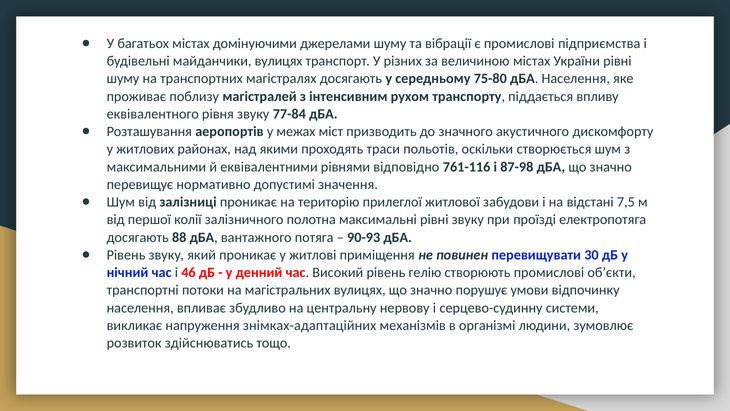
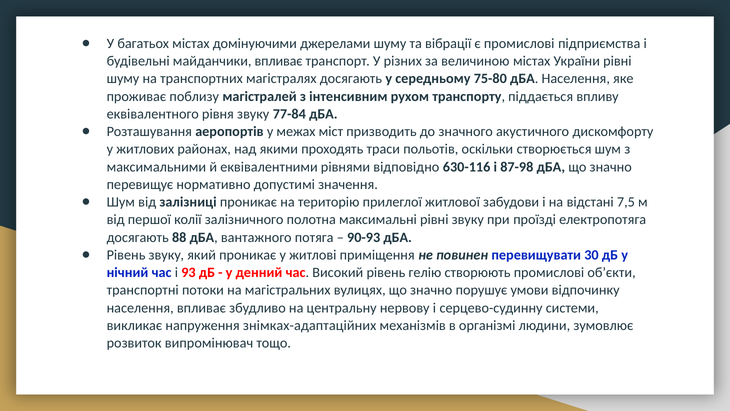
майданчики вулицях: вулицях -> впливає
761-116: 761-116 -> 630-116
46: 46 -> 93
здійснюватись: здійснюватись -> випромінювач
